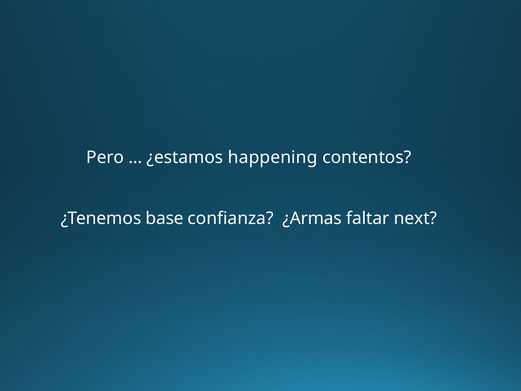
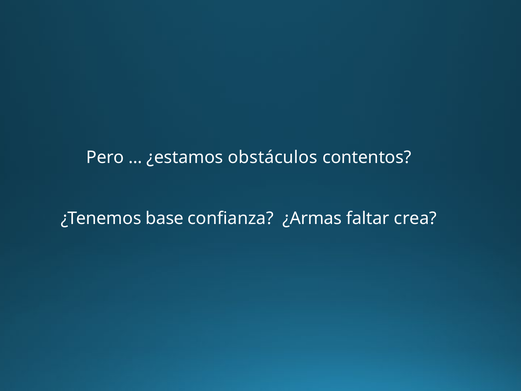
happening: happening -> obstáculos
next: next -> crea
